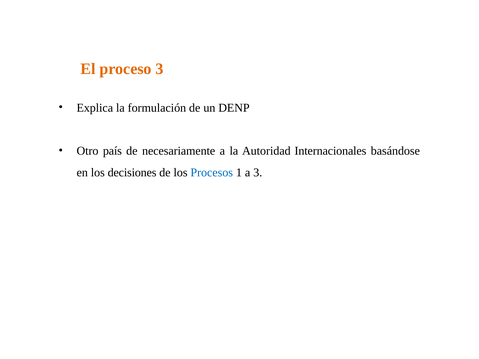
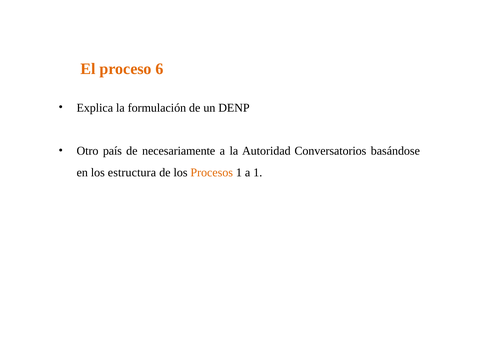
proceso 3: 3 -> 6
Internacionales: Internacionales -> Conversatorios
decisiones: decisiones -> estructura
Procesos colour: blue -> orange
a 3: 3 -> 1
